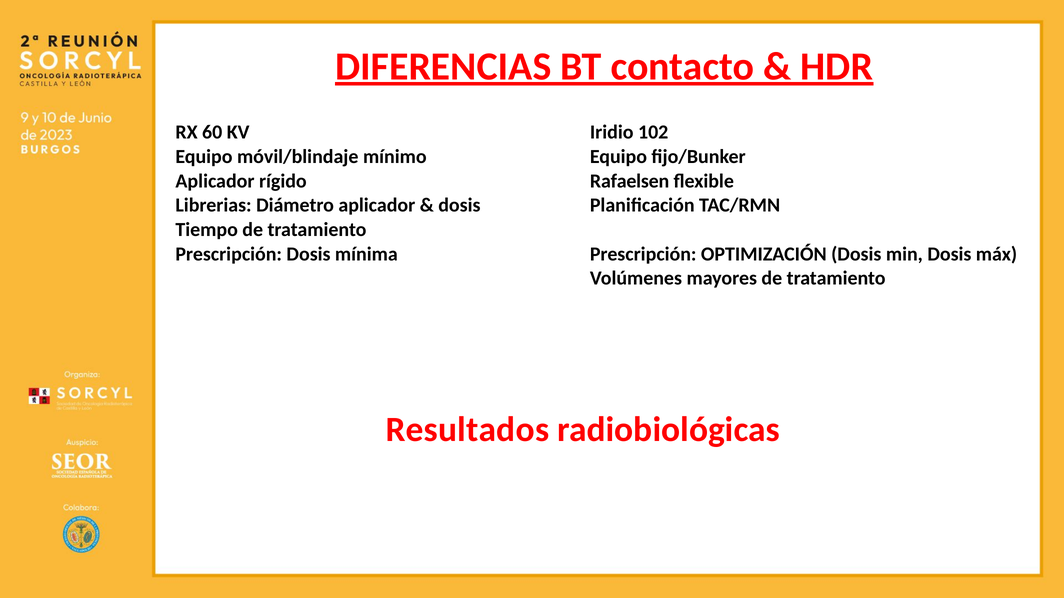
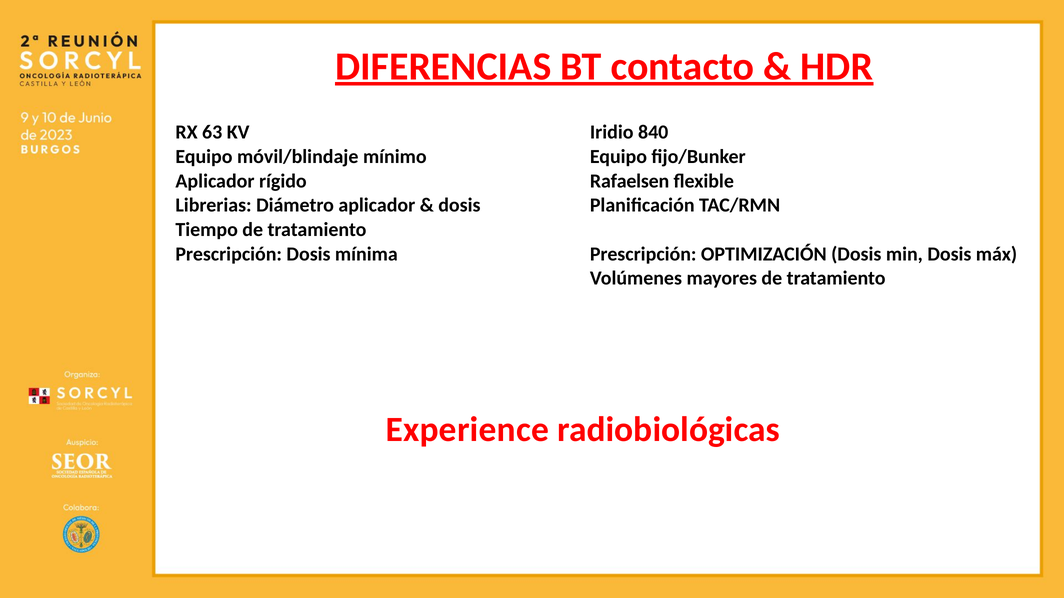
60: 60 -> 63
102: 102 -> 840
Resultados: Resultados -> Experience
